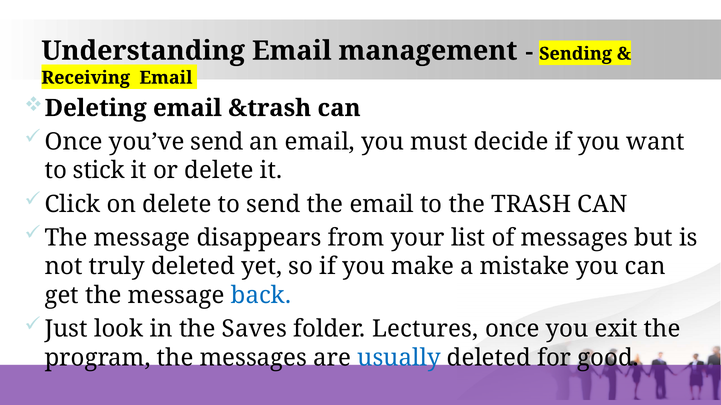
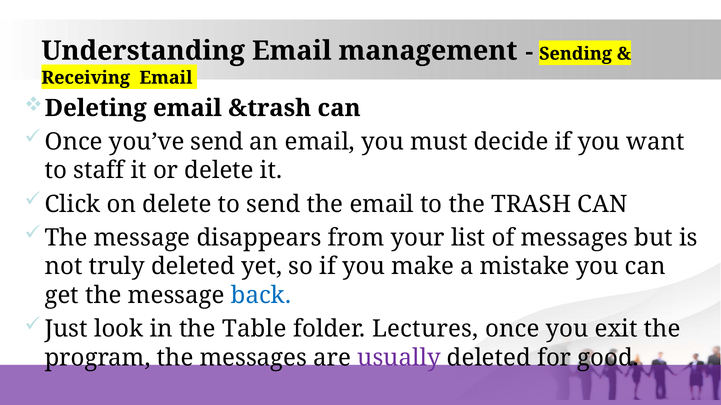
stick: stick -> staff
Saves: Saves -> Table
usually colour: blue -> purple
